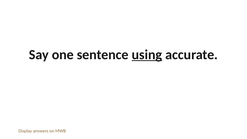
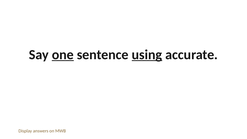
one underline: none -> present
